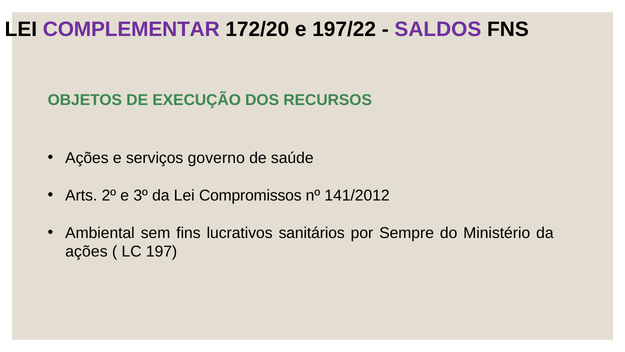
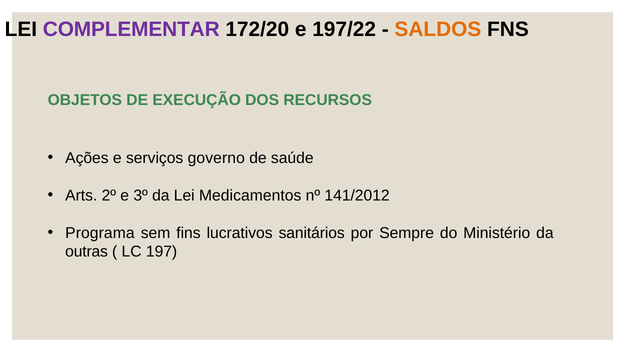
SALDOS colour: purple -> orange
Compromissos: Compromissos -> Medicamentos
Ambiental: Ambiental -> Programa
ações at (86, 251): ações -> outras
